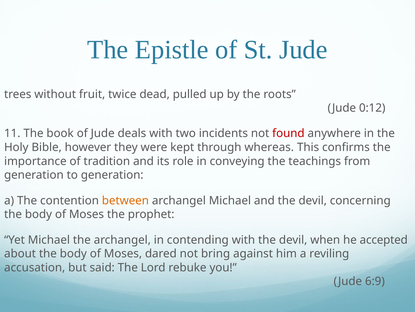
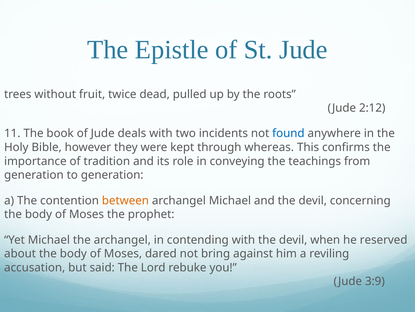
0:12: 0:12 -> 2:12
found colour: red -> blue
accepted: accepted -> reserved
6:9: 6:9 -> 3:9
